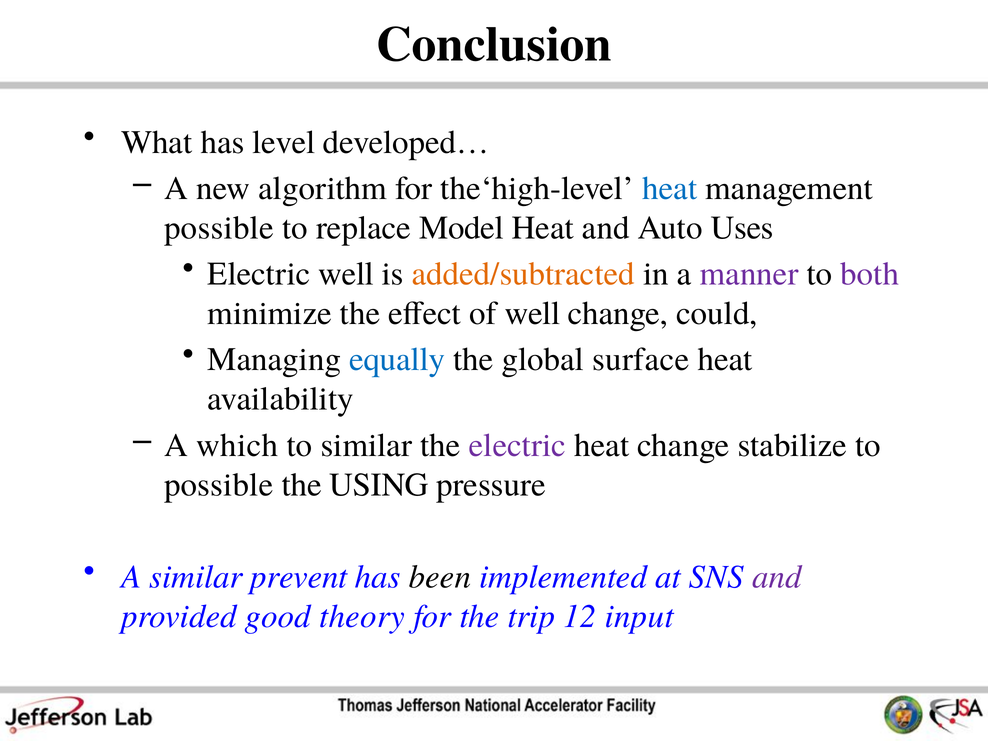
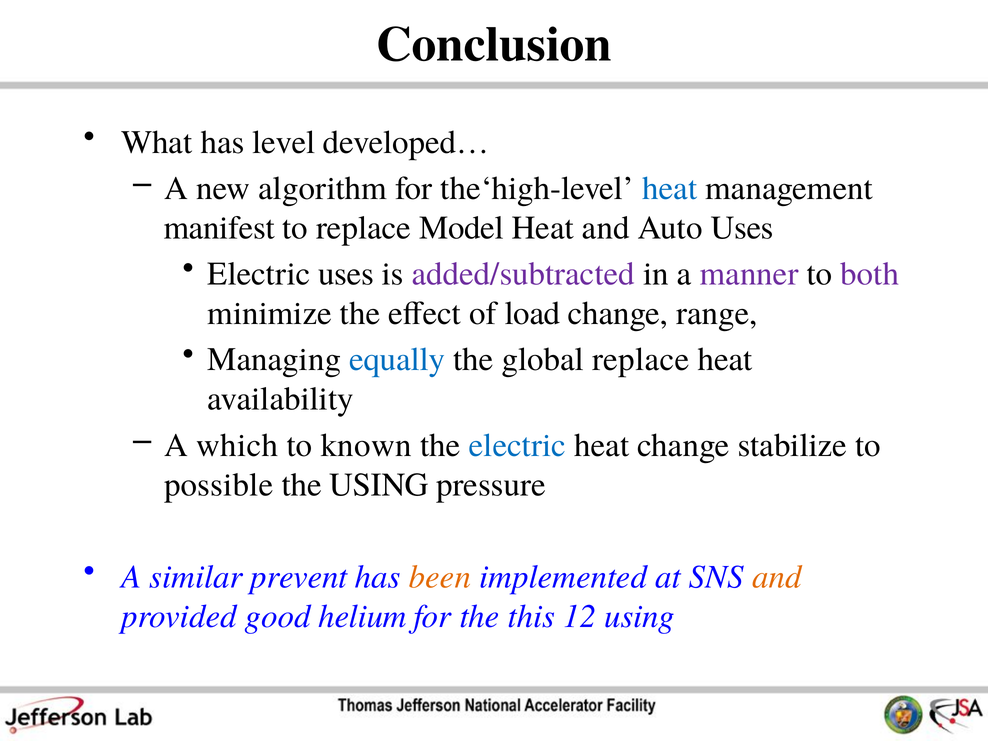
possible at (219, 228): possible -> manifest
Electric well: well -> uses
added/subtracted colour: orange -> purple
of well: well -> load
could: could -> range
global surface: surface -> replace
to similar: similar -> known
electric at (517, 445) colour: purple -> blue
been colour: black -> orange
and at (777, 577) colour: purple -> orange
theory: theory -> helium
trip: trip -> this
12 input: input -> using
